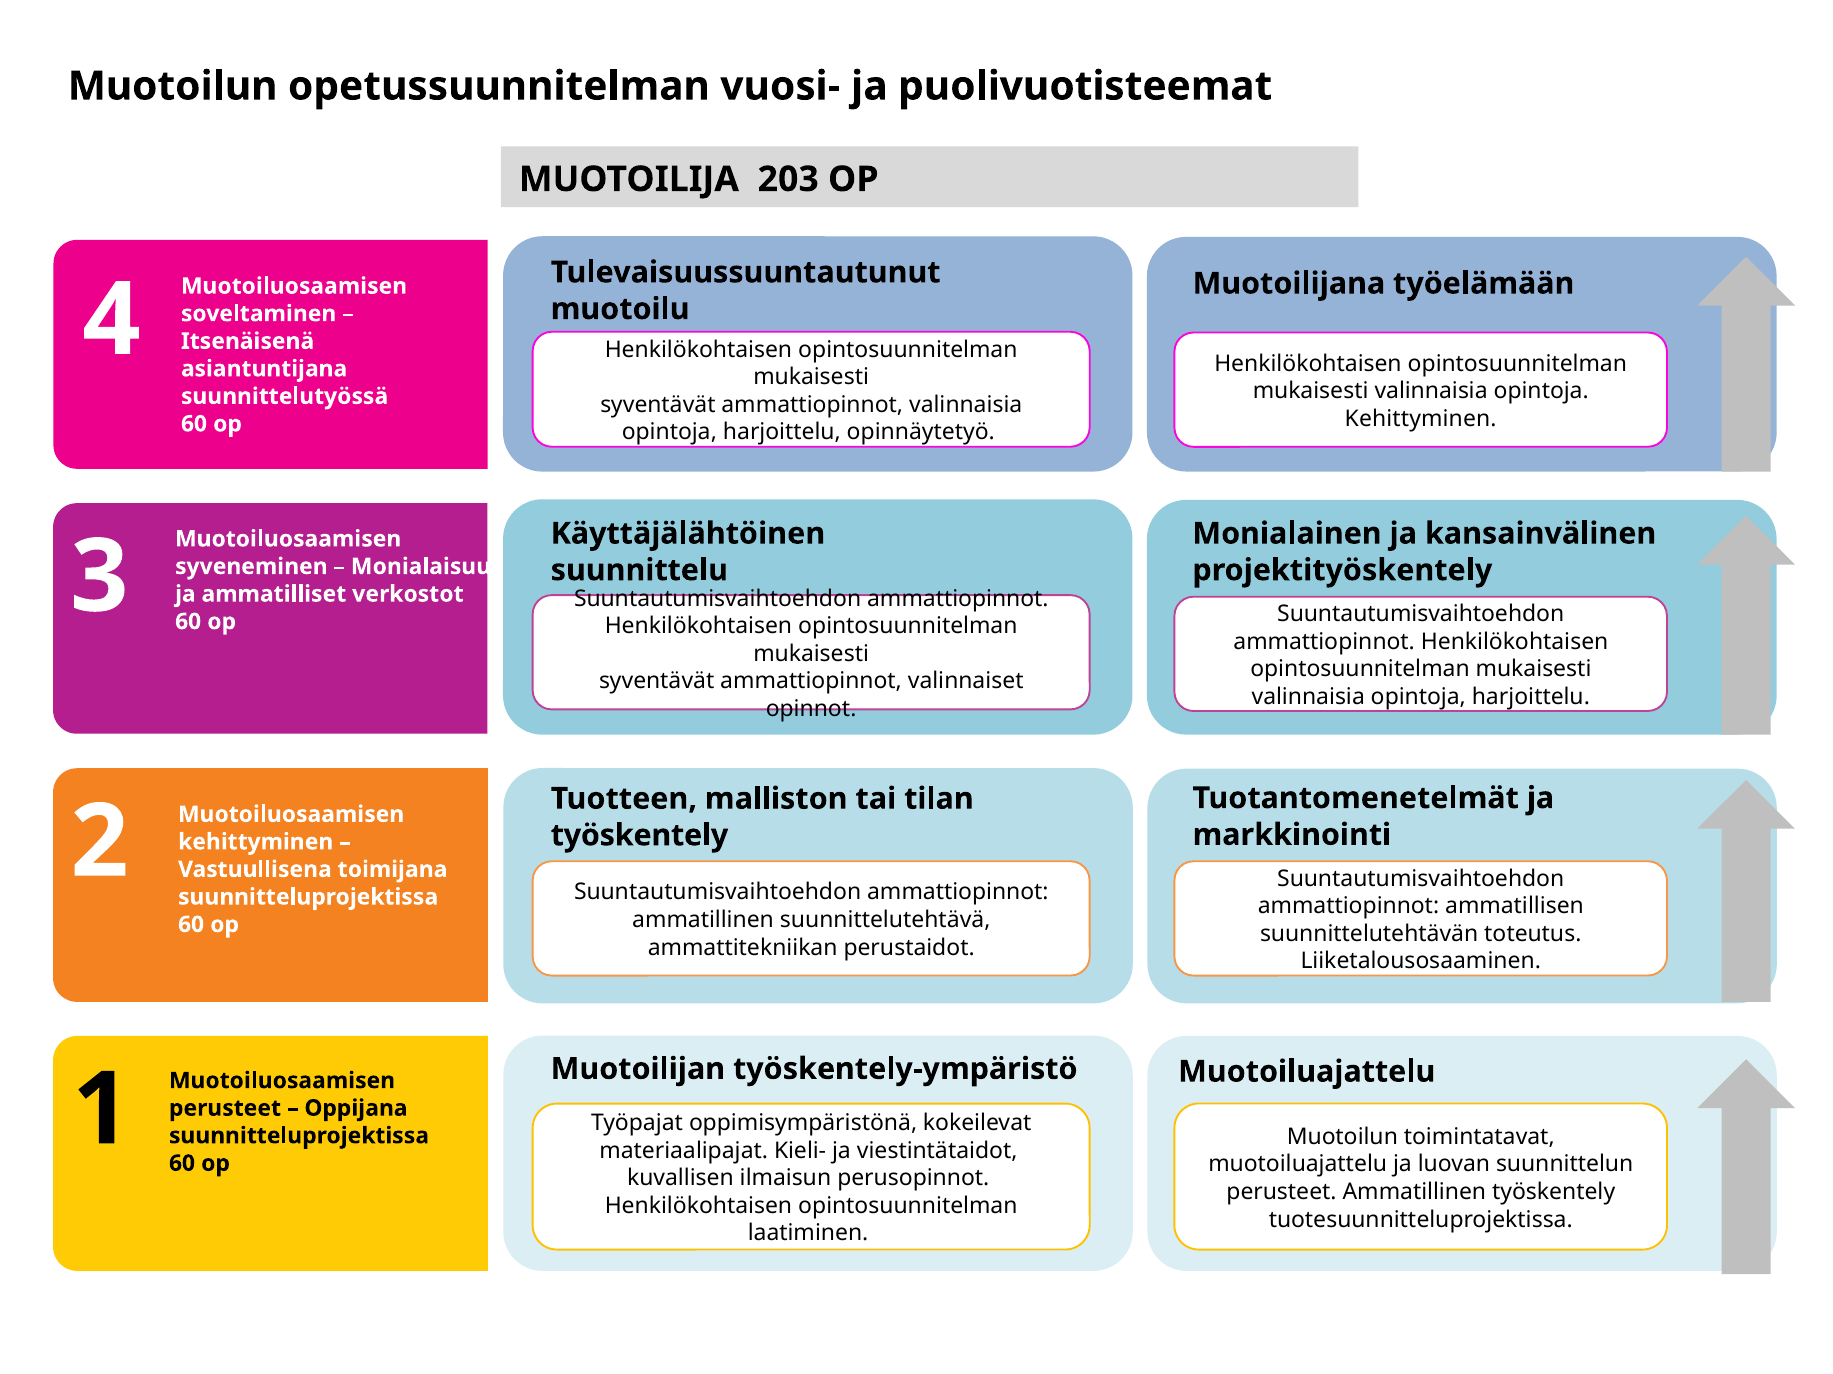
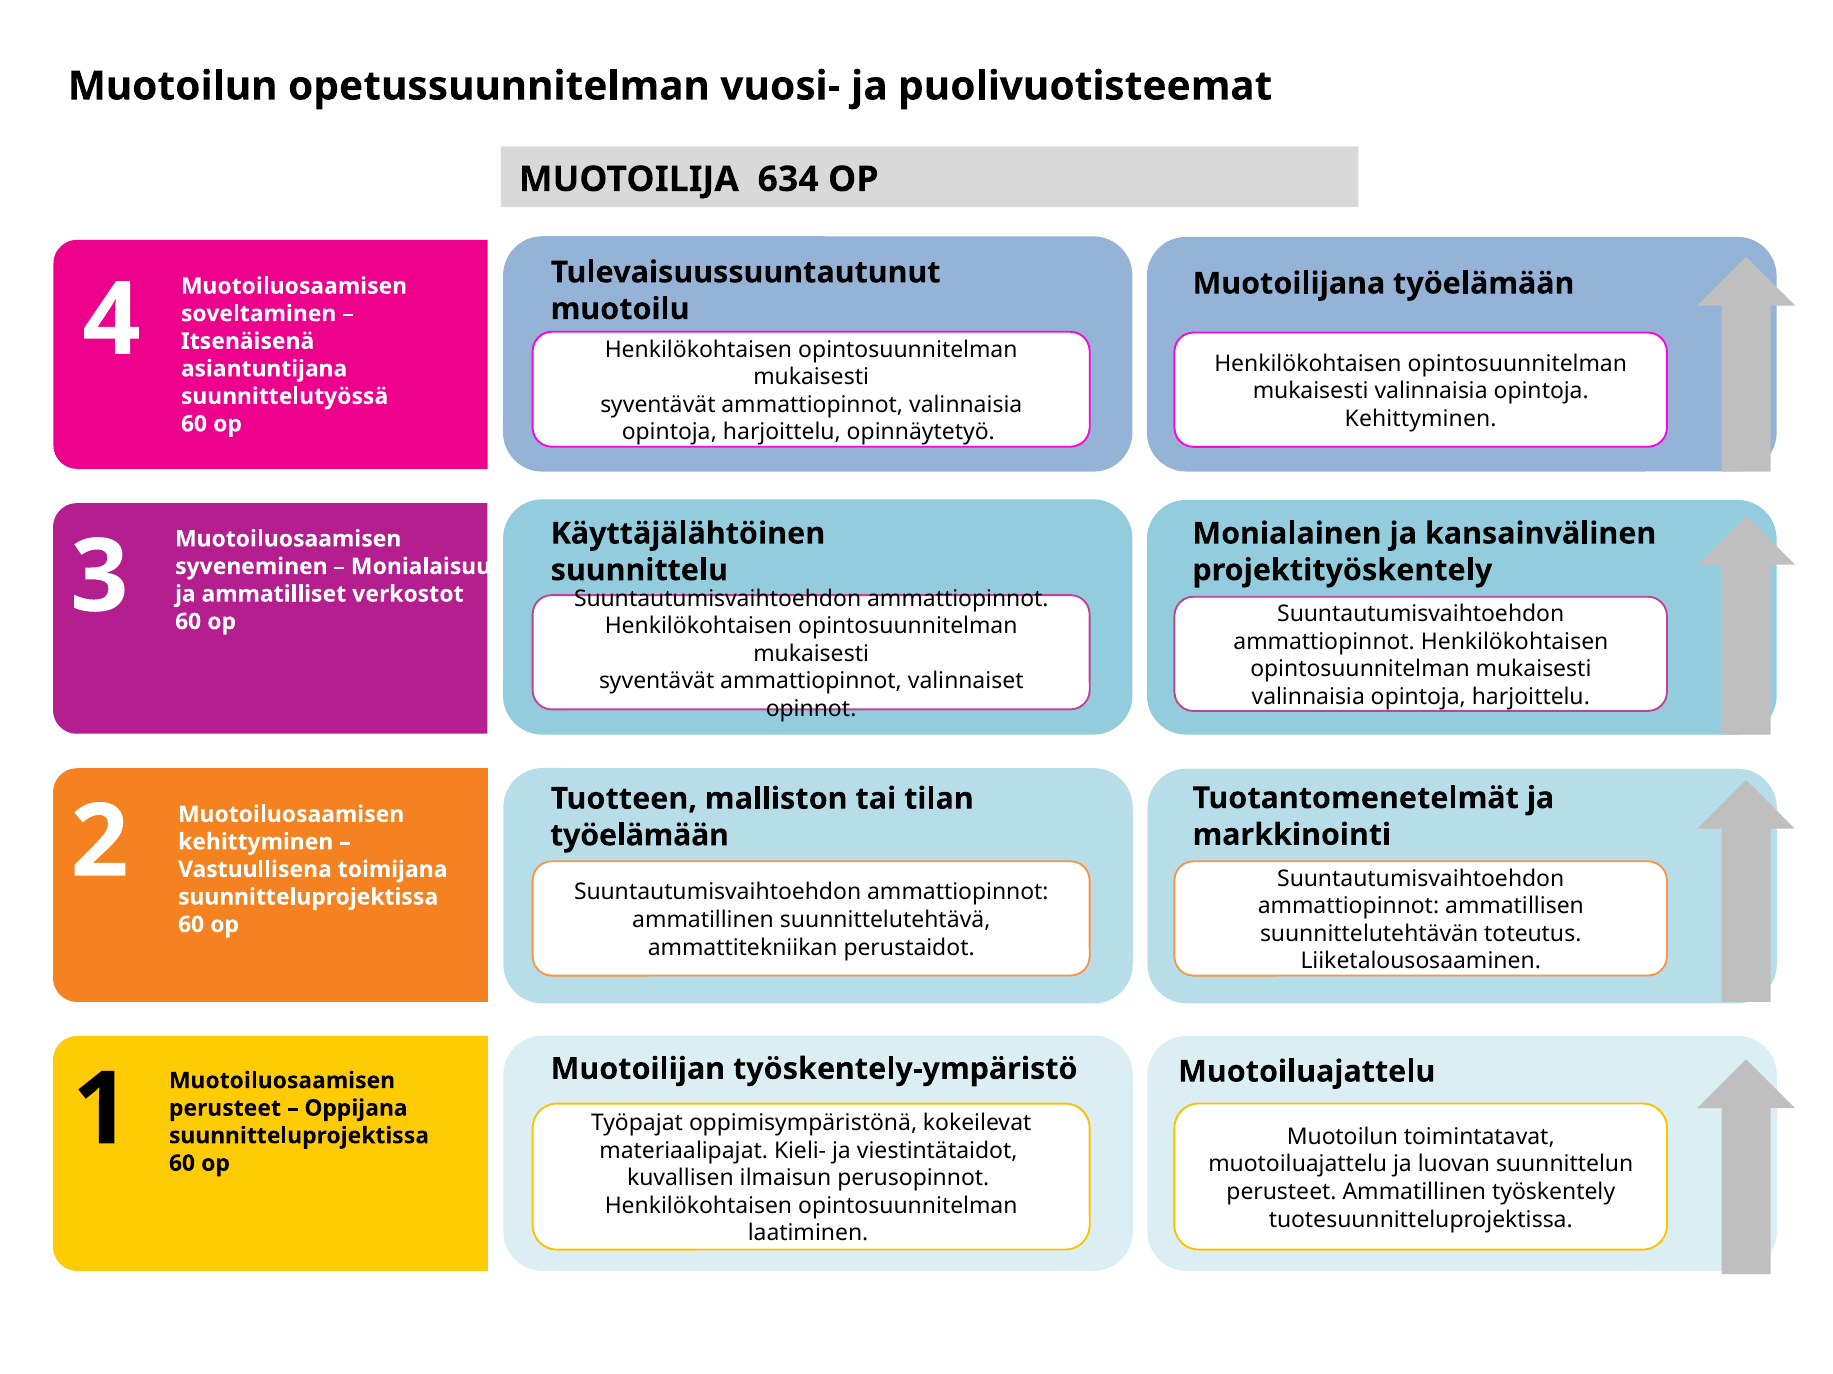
203: 203 -> 634
työskentely at (639, 836): työskentely -> työelämään
